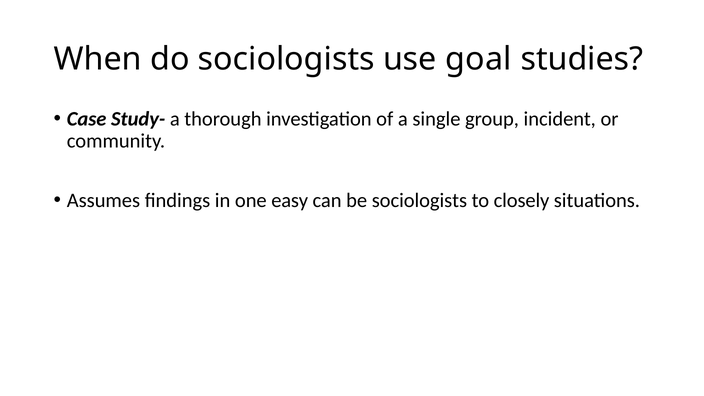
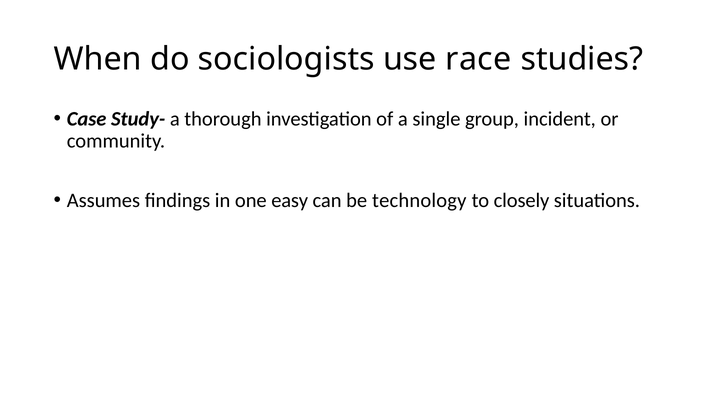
goal: goal -> race
be sociologists: sociologists -> technology
